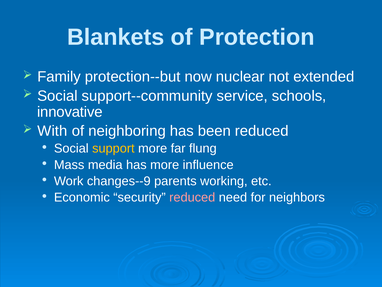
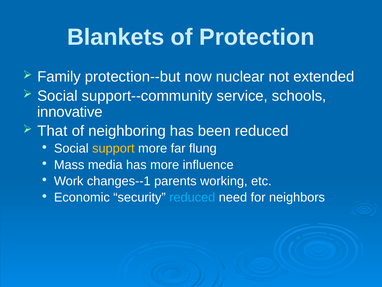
With: With -> That
changes--9: changes--9 -> changes--1
reduced at (192, 197) colour: pink -> light blue
